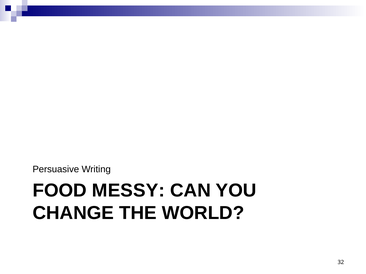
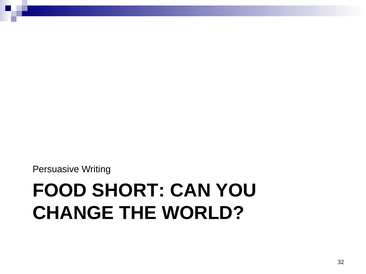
MESSY: MESSY -> SHORT
